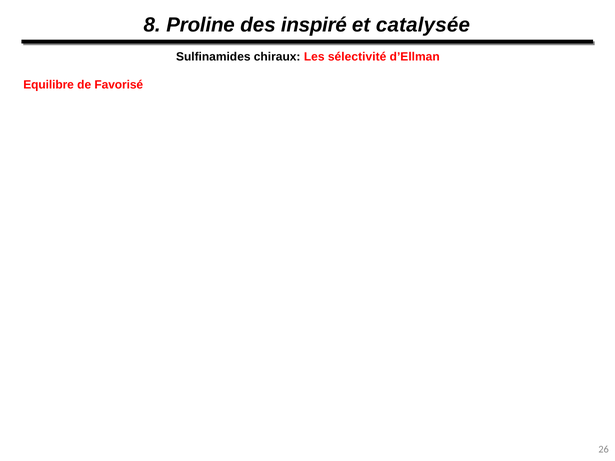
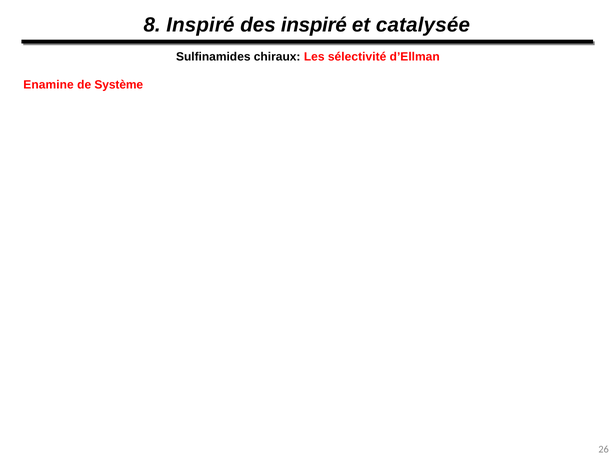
8 Proline: Proline -> Inspiré
Equilibre: Equilibre -> Enamine
Favorisé: Favorisé -> Système
